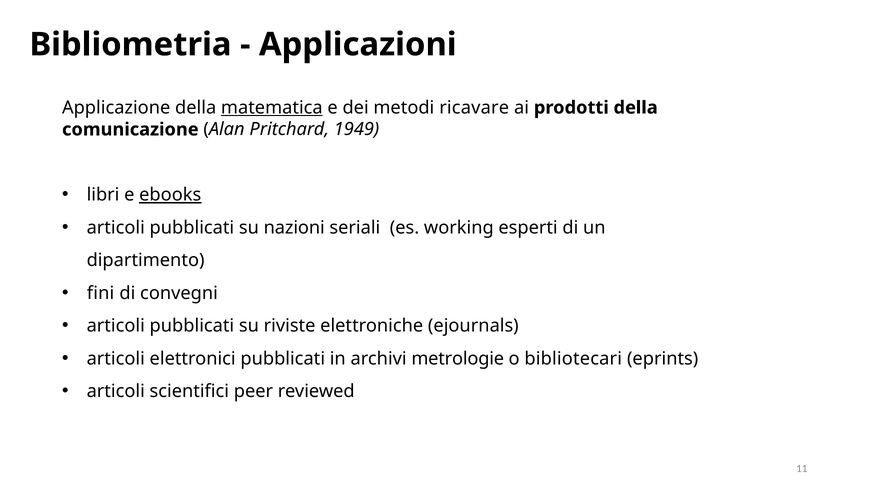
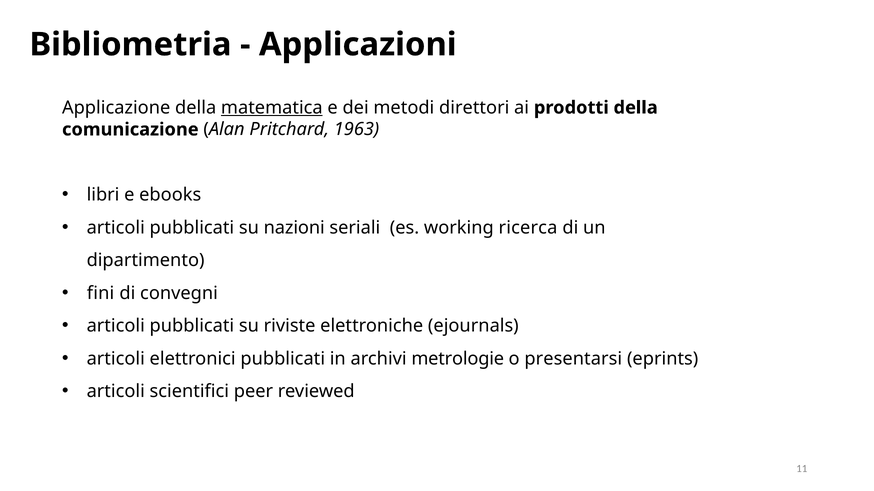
ricavare: ricavare -> direttori
1949: 1949 -> 1963
ebooks underline: present -> none
esperti: esperti -> ricerca
bibliotecari: bibliotecari -> presentarsi
